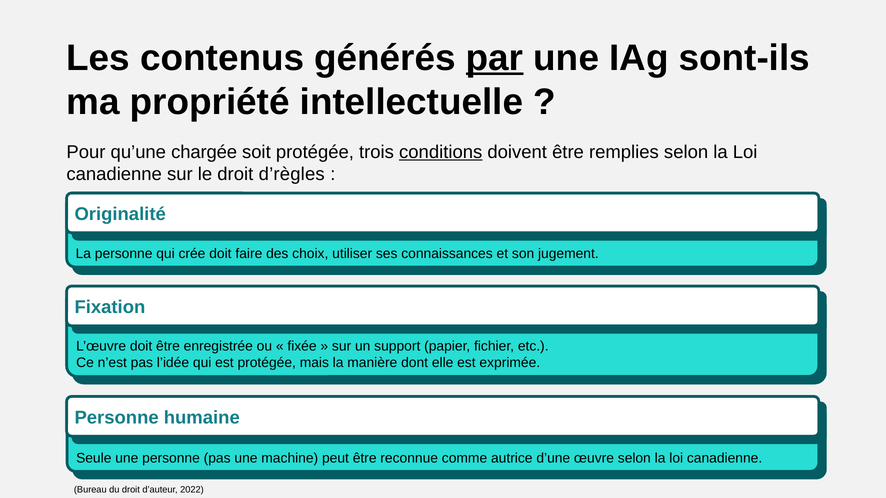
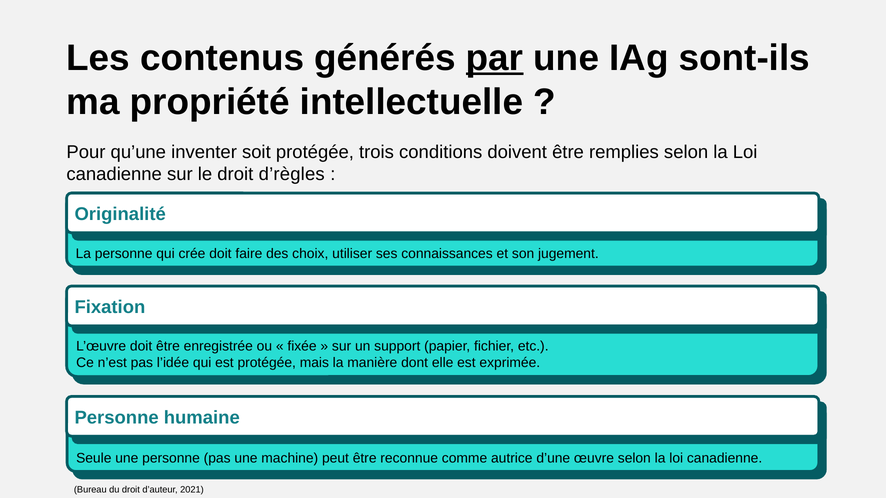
chargée: chargée -> inventer
conditions underline: present -> none
2022: 2022 -> 2021
